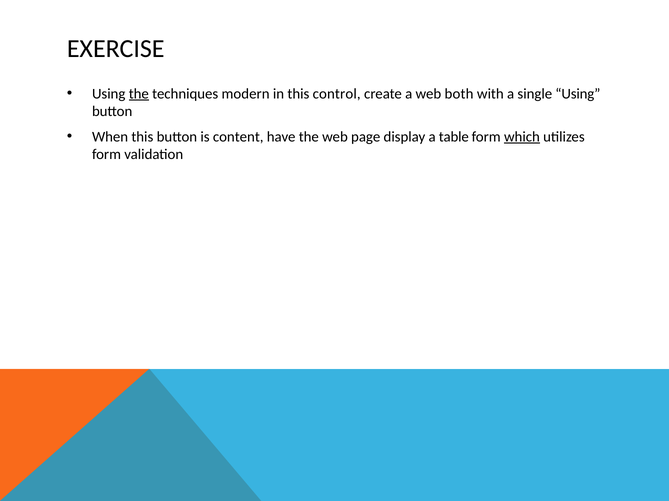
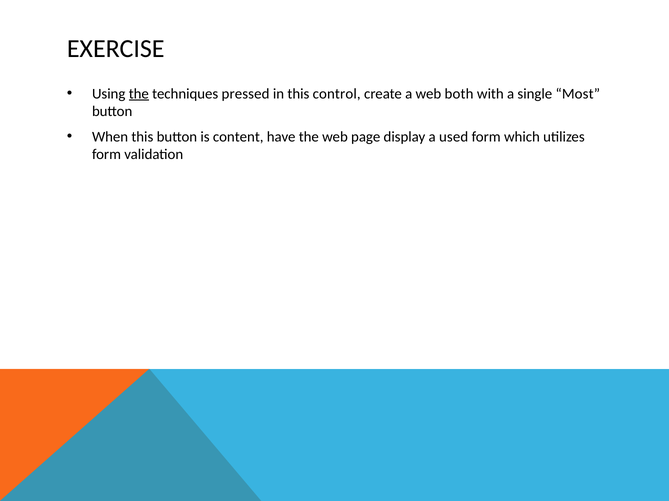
modern: modern -> pressed
single Using: Using -> Most
table: table -> used
which underline: present -> none
